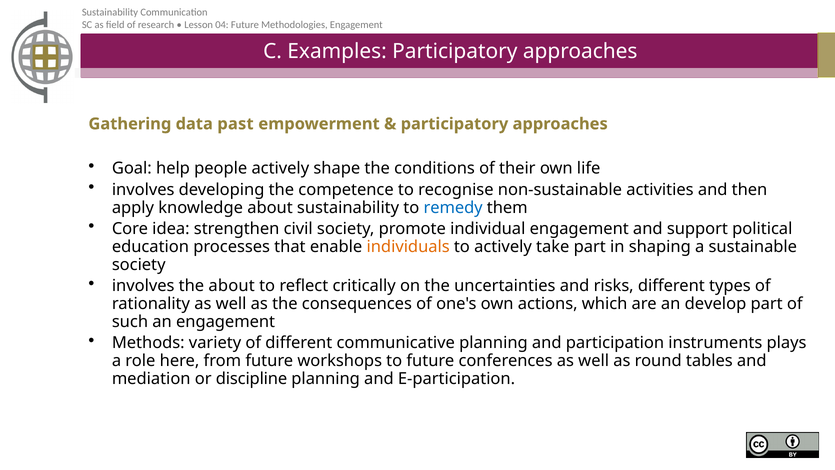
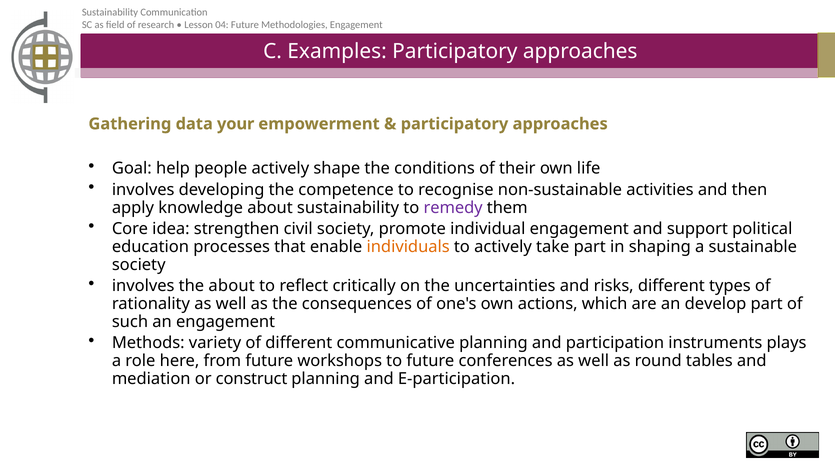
past: past -> your
remedy colour: blue -> purple
discipline: discipline -> construct
